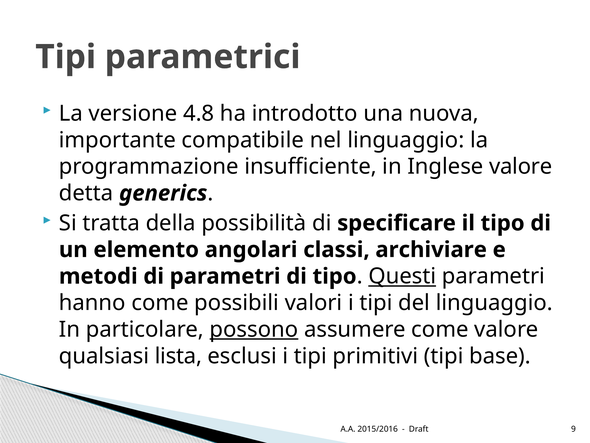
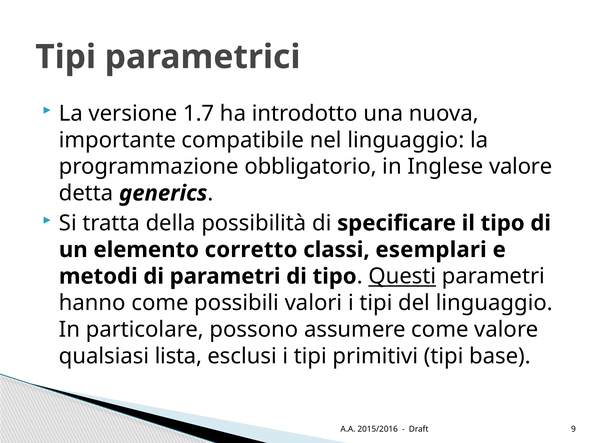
4.8: 4.8 -> 1.7
insufficiente: insufficiente -> obbligatorio
angolari: angolari -> corretto
archiviare: archiviare -> esemplari
possono underline: present -> none
